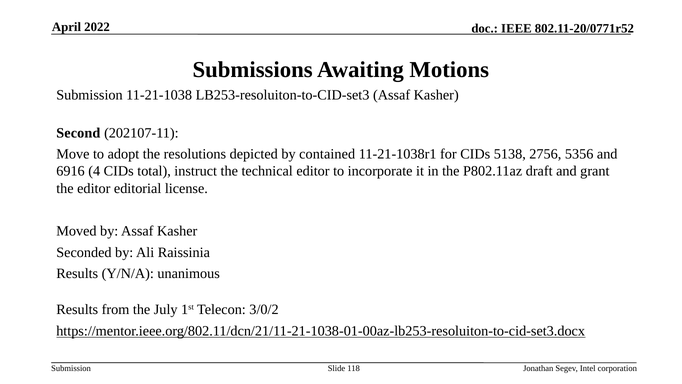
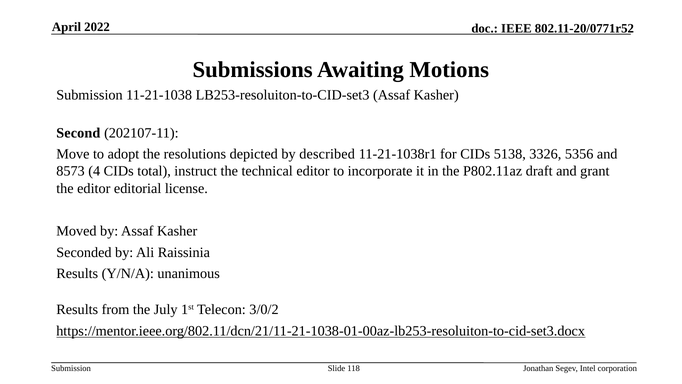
contained: contained -> described
2756: 2756 -> 3326
6916: 6916 -> 8573
